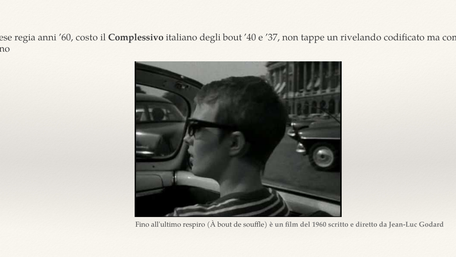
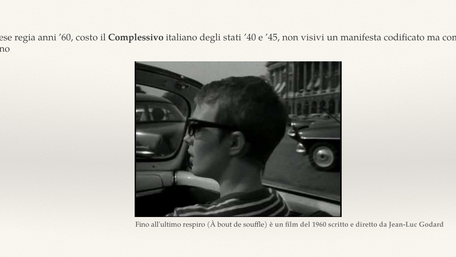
degli bout: bout -> stati
’37: ’37 -> ’45
tappe: tappe -> visivi
rivelando: rivelando -> manifesta
